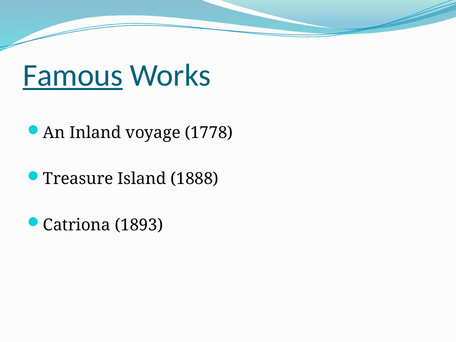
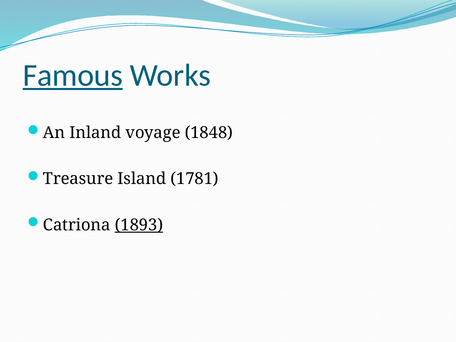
1778: 1778 -> 1848
1888: 1888 -> 1781
1893 underline: none -> present
